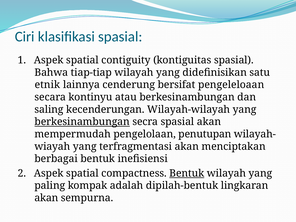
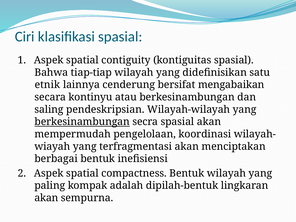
pengeleloaan: pengeleloaan -> mengabaikan
kecenderungan: kecenderungan -> pendeskripsian
penutupan: penutupan -> koordinasi
Bentuk at (187, 173) underline: present -> none
